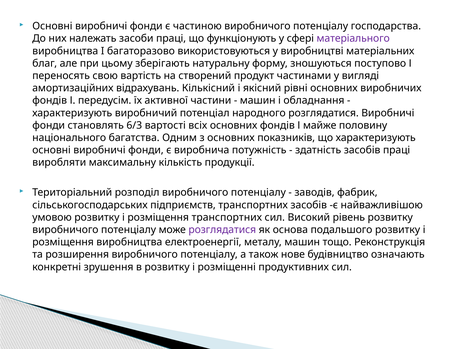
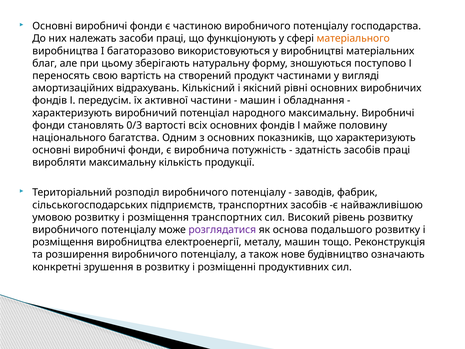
матеріального colour: purple -> orange
народного розглядатися: розглядатися -> максимальну
6/3: 6/3 -> 0/3
